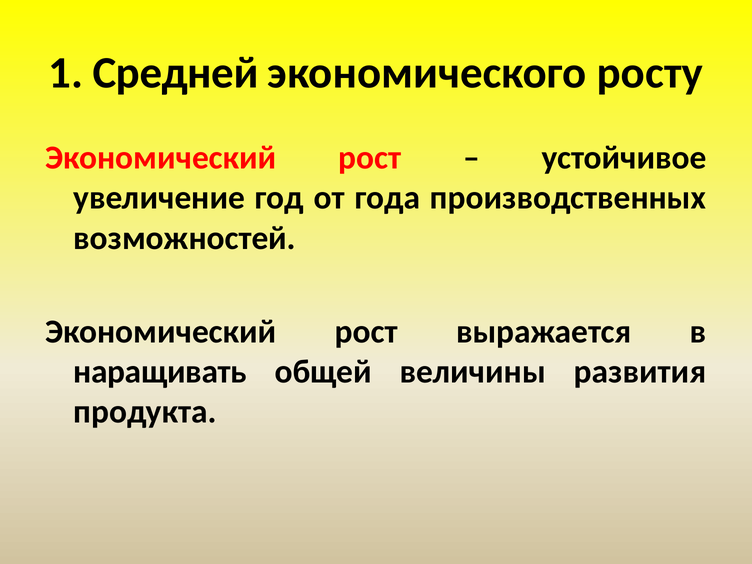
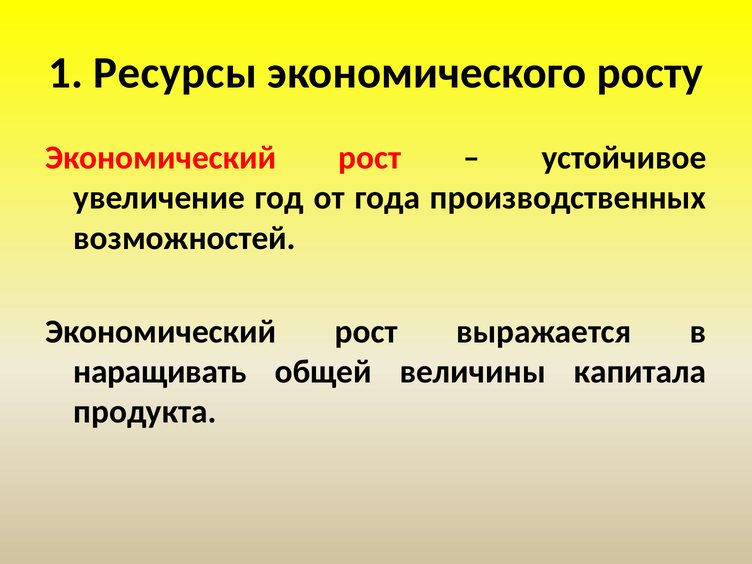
Средней: Средней -> Ресурсы
развития: развития -> капитала
